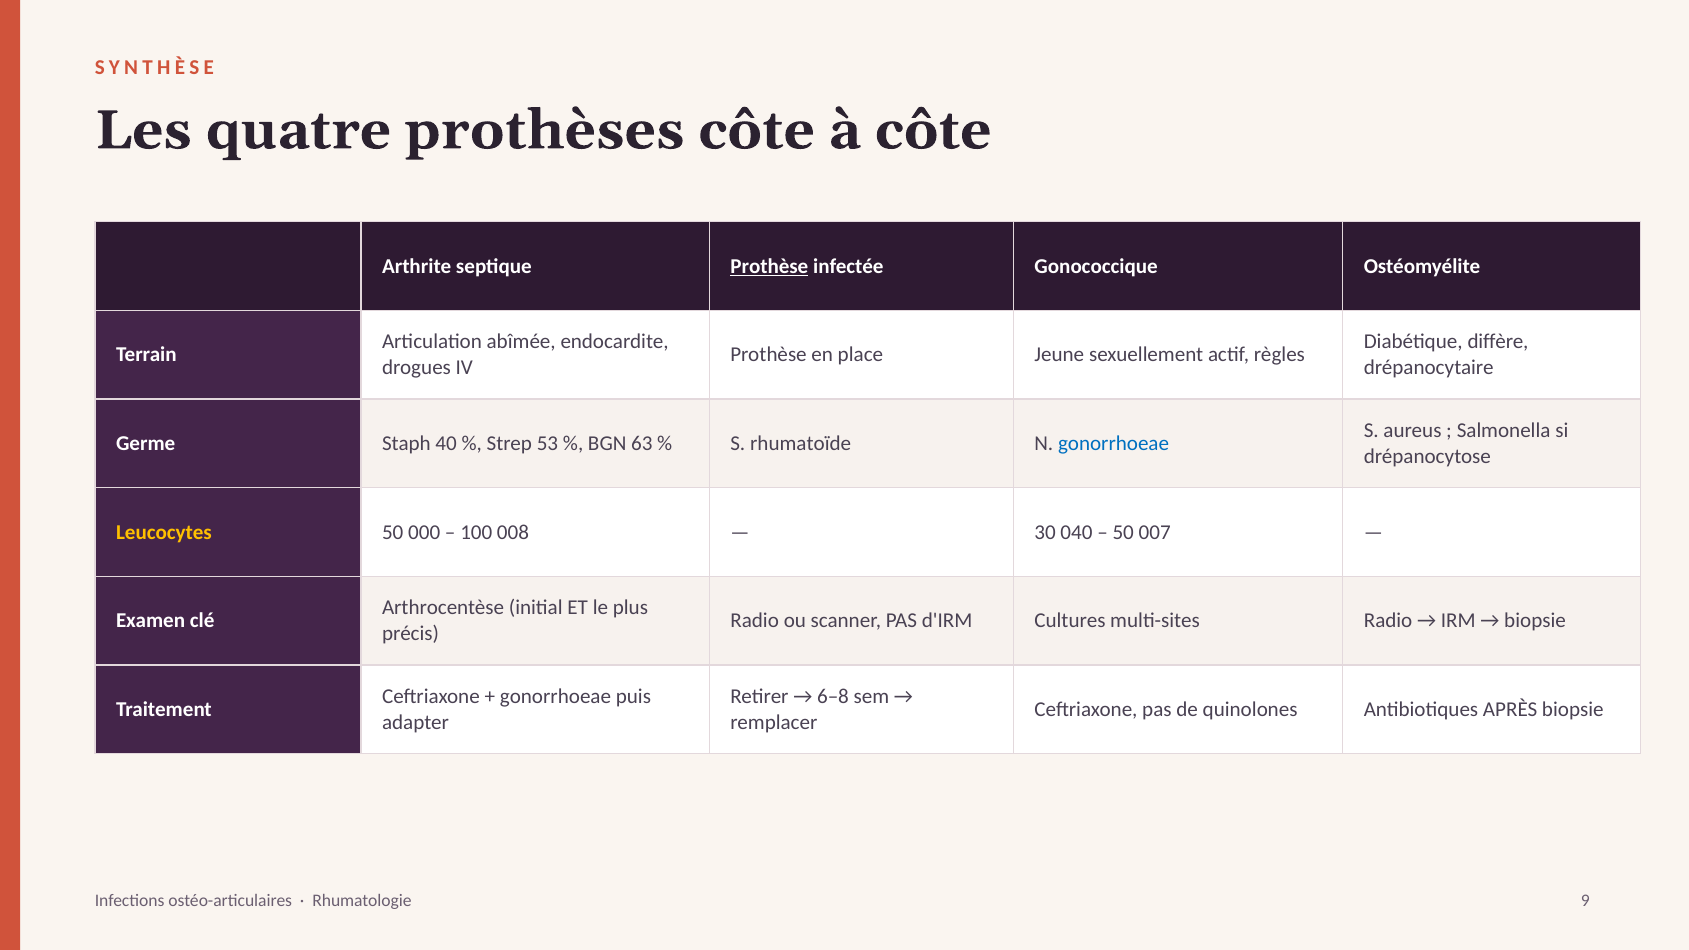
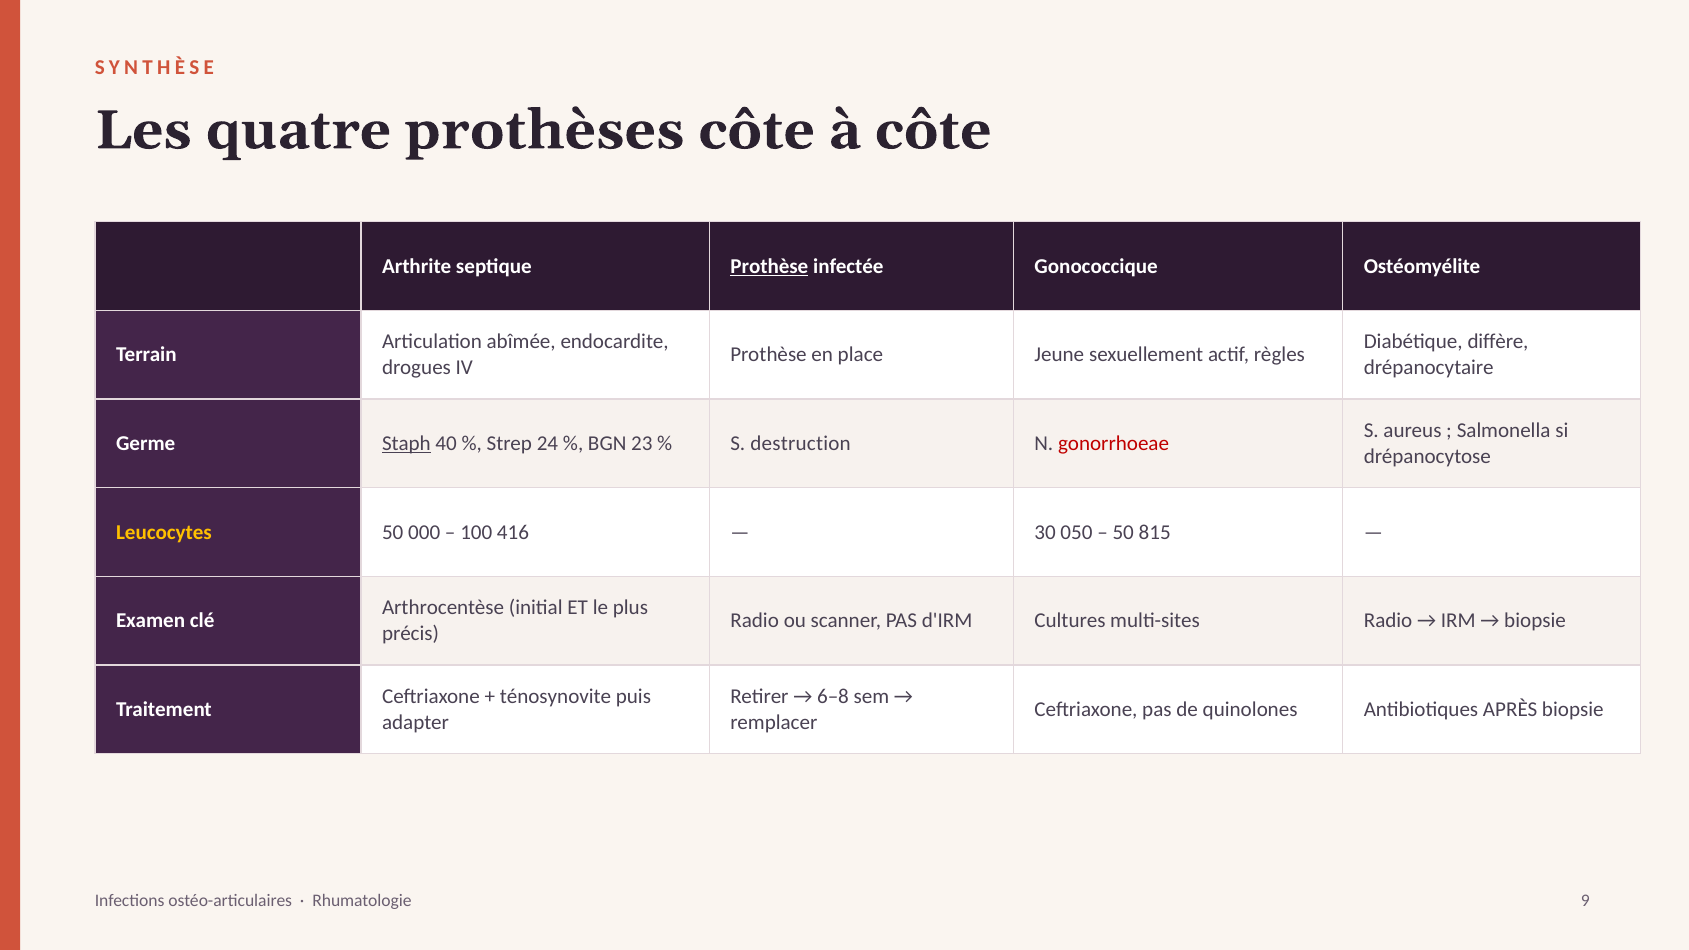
Staph underline: none -> present
53: 53 -> 24
63: 63 -> 23
rhumatoïde: rhumatoïde -> destruction
gonorrhoeae at (1114, 444) colour: blue -> red
008: 008 -> 416
040: 040 -> 050
007: 007 -> 815
gonorrhoeae at (555, 697): gonorrhoeae -> ténosynovite
